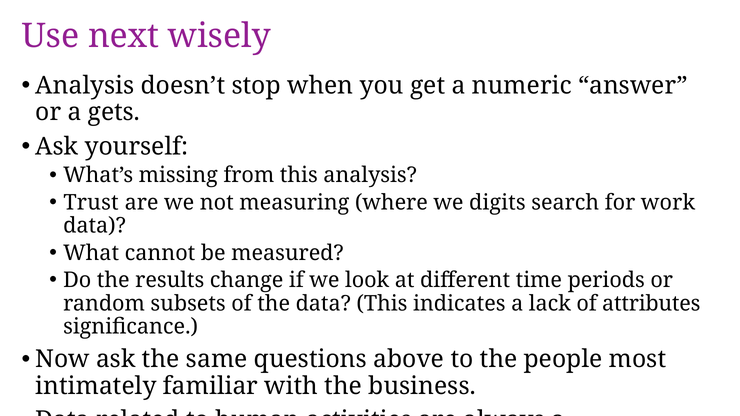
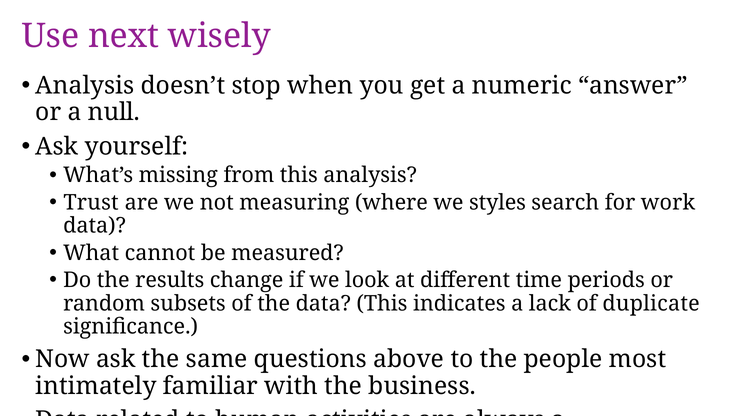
gets: gets -> null
digits: digits -> styles
attributes: attributes -> duplicate
